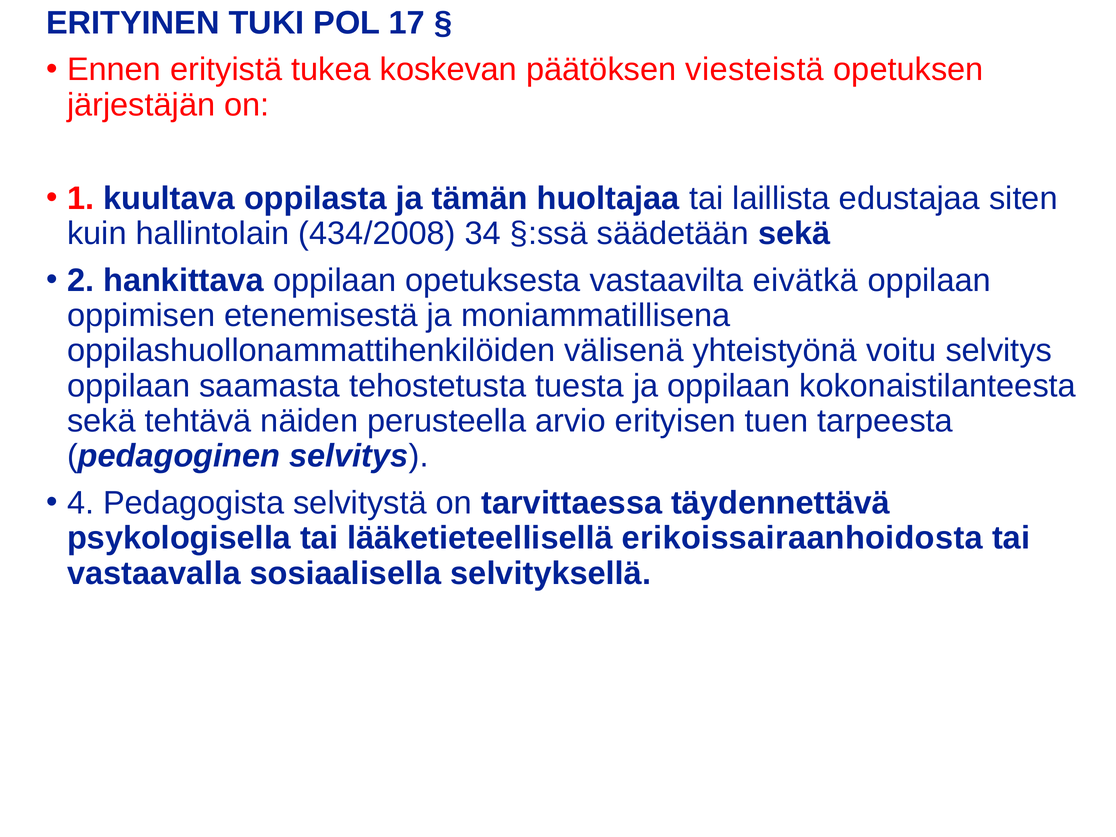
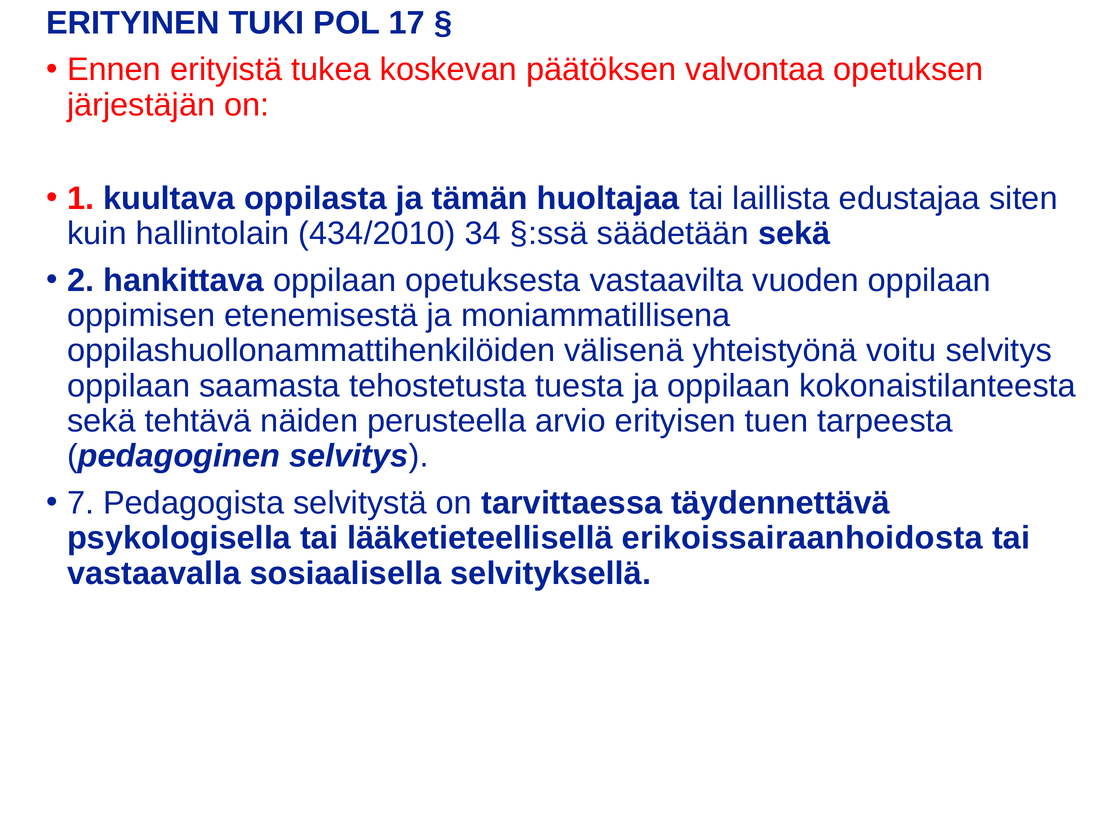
viesteistä: viesteistä -> valvontaa
434/2008: 434/2008 -> 434/2010
eivätkä: eivätkä -> vuoden
4: 4 -> 7
